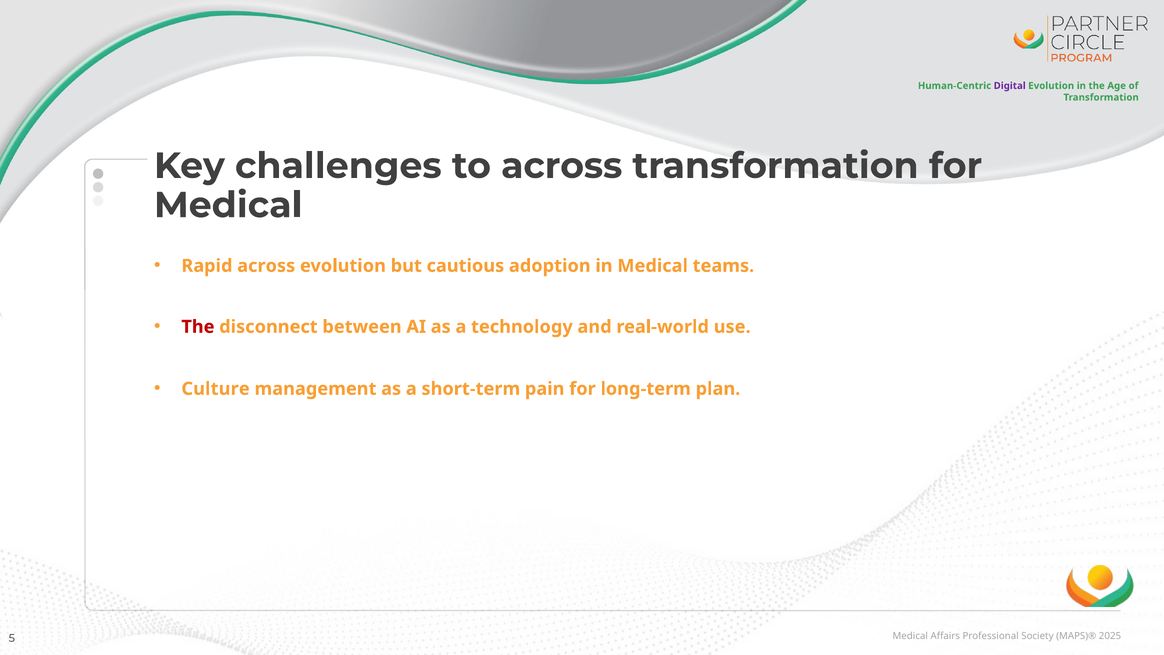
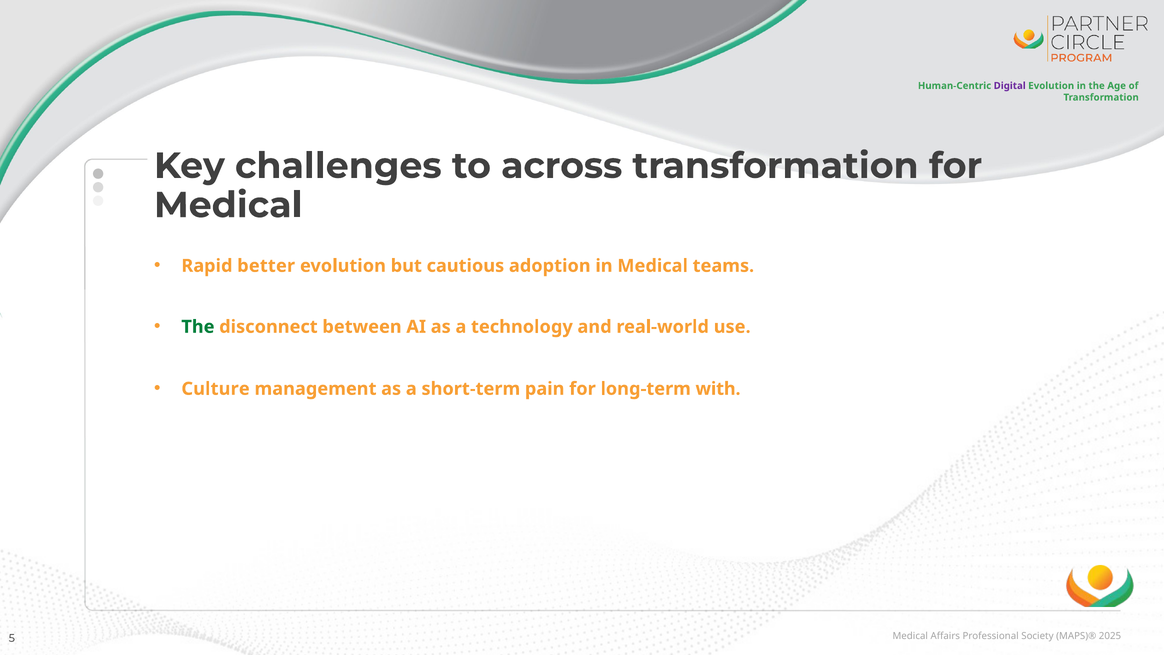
Rapid across: across -> better
The at (198, 327) colour: red -> green
plan: plan -> with
